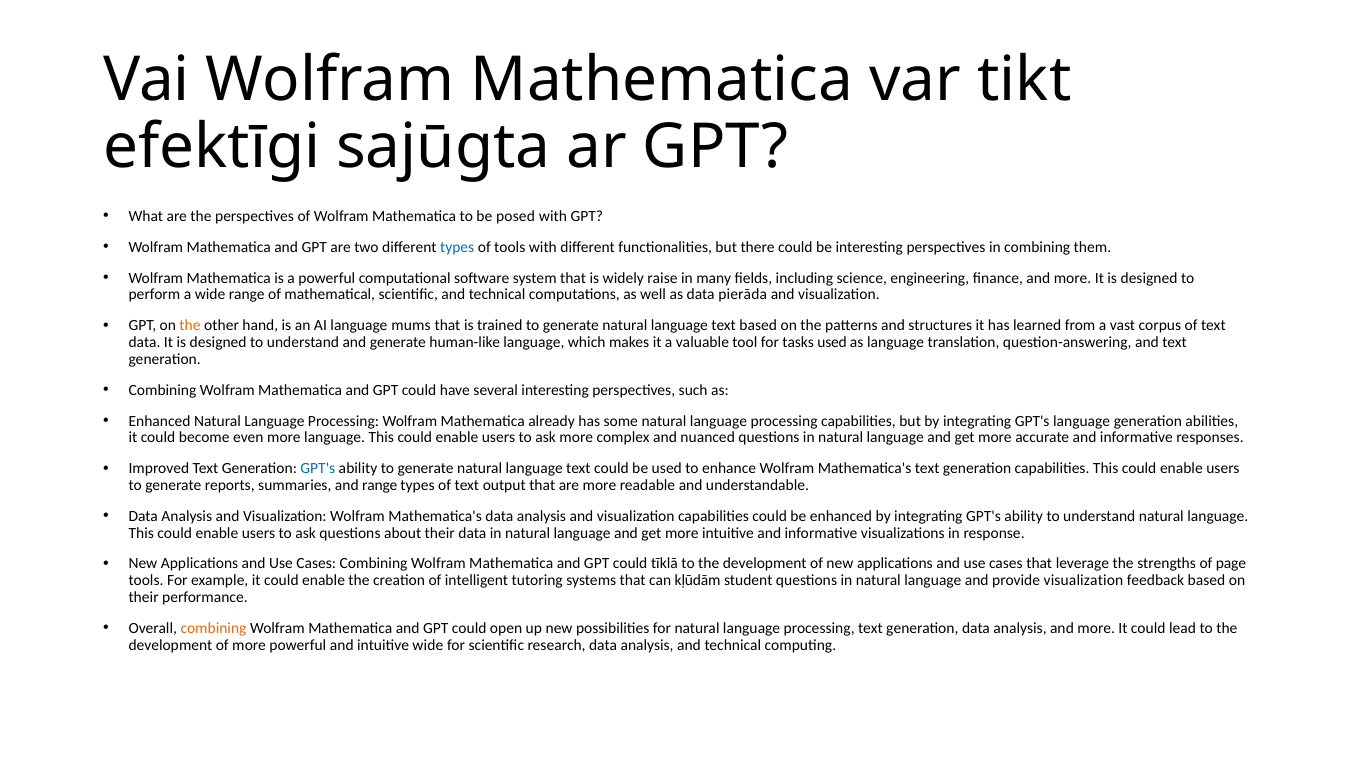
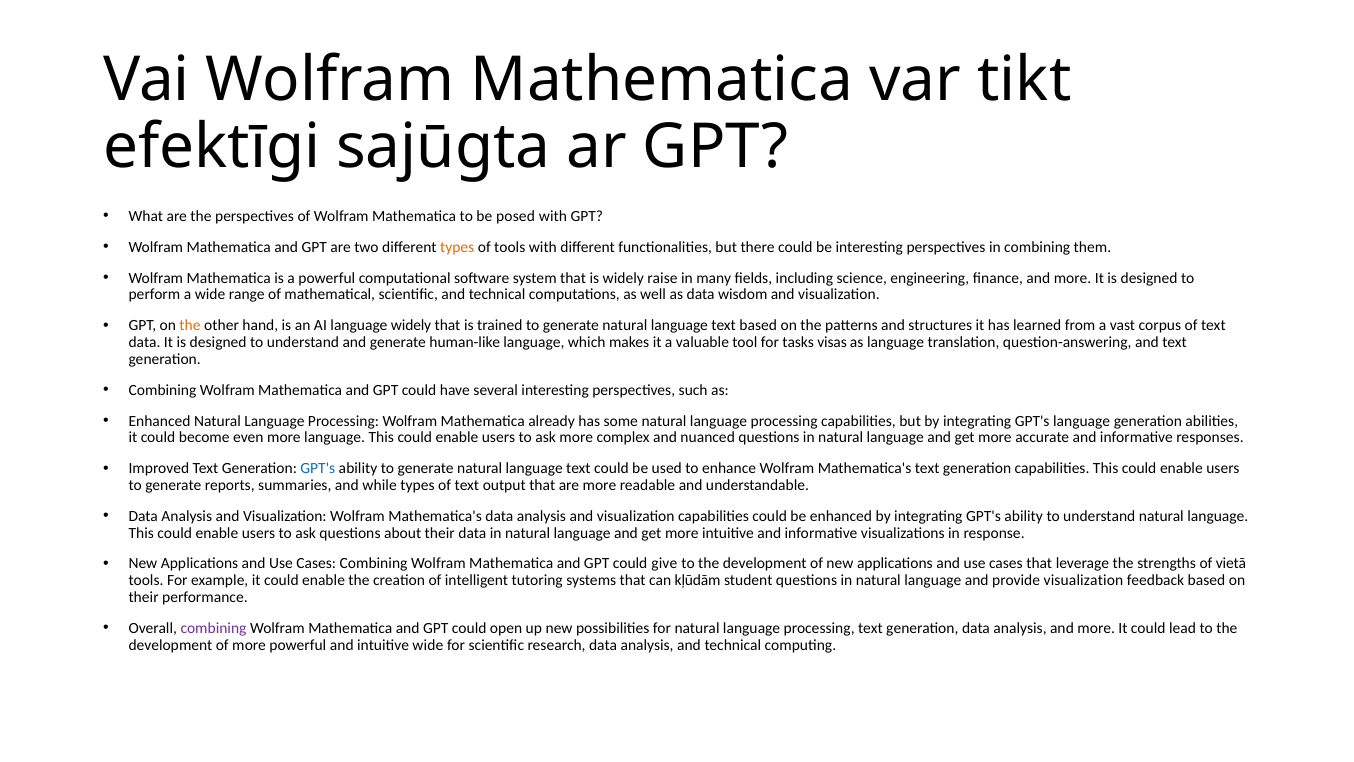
types at (457, 247) colour: blue -> orange
pierāda: pierāda -> wisdom
language mums: mums -> widely
tasks used: used -> visas
and range: range -> while
tīklā: tīklā -> give
page: page -> vietā
combining at (213, 628) colour: orange -> purple
